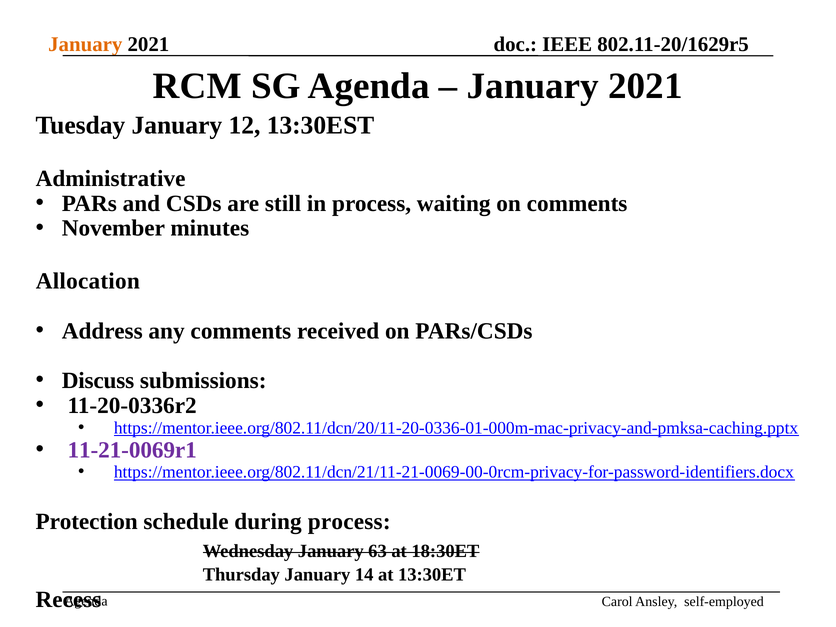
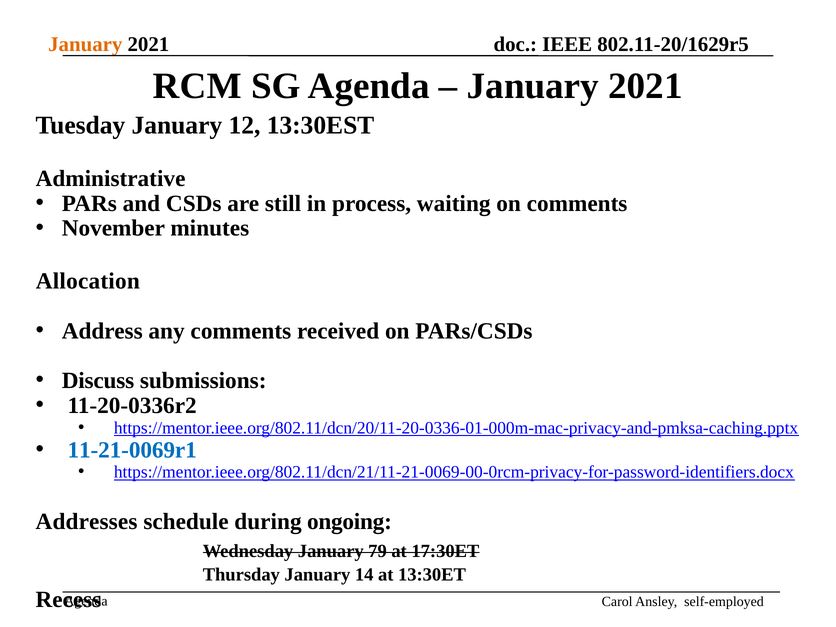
11-21-0069r1 colour: purple -> blue
Protection: Protection -> Addresses
during process: process -> ongoing
63: 63 -> 79
18:30ET: 18:30ET -> 17:30ET
